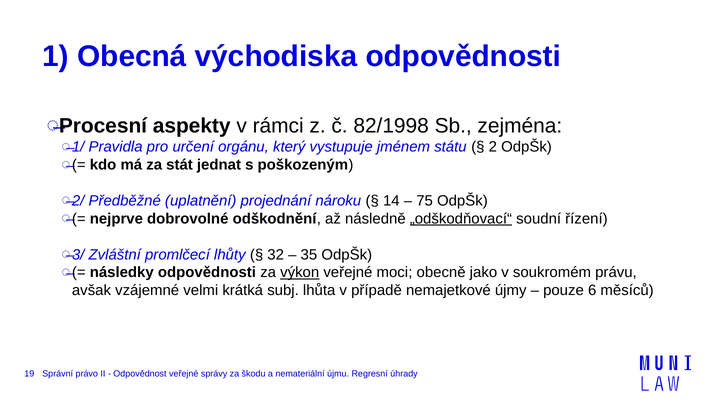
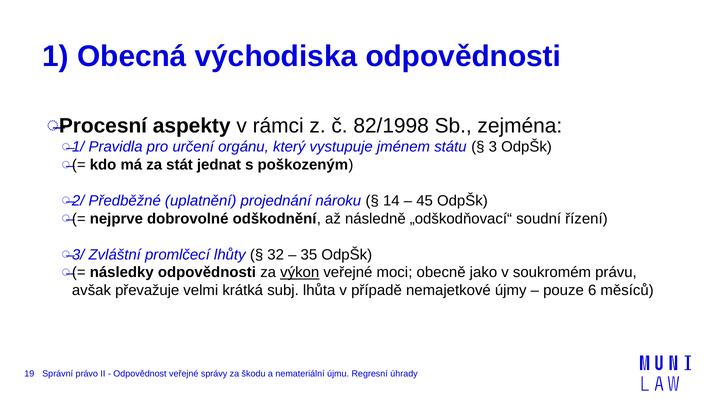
2: 2 -> 3
75: 75 -> 45
„odškodňovací“ underline: present -> none
vzájemné: vzájemné -> převažuje
